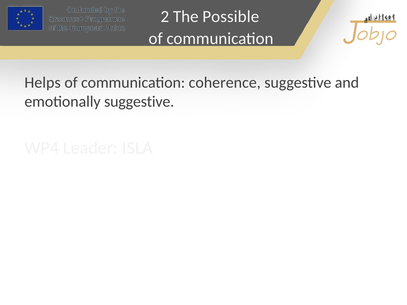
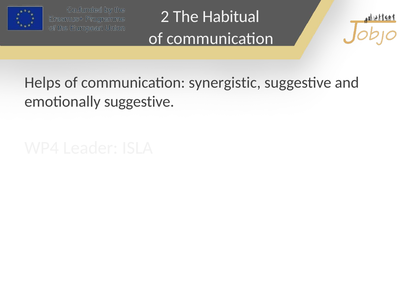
Possible: Possible -> Habitual
coherence: coherence -> synergistic
